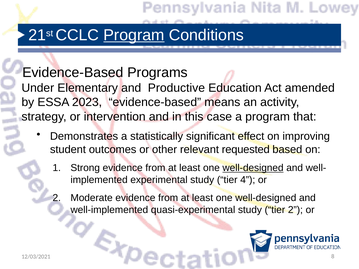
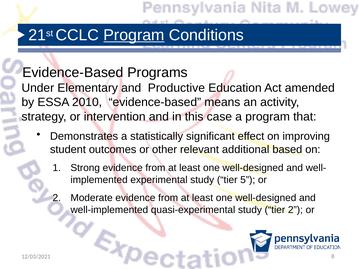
2023: 2023 -> 2010
requested: requested -> additional
well-designed at (253, 168) underline: present -> none
4: 4 -> 5
